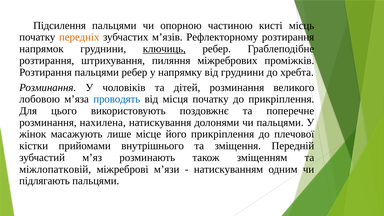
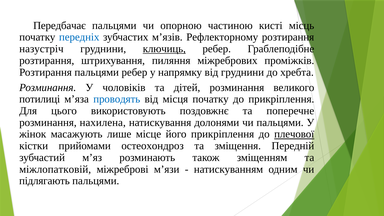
Підсилення: Підсилення -> Передбачає
передніх colour: orange -> blue
напрямок: напрямок -> назустріч
лобовою: лобовою -> потилиці
плечової underline: none -> present
внутрішнього: внутрішнього -> остеохондроз
